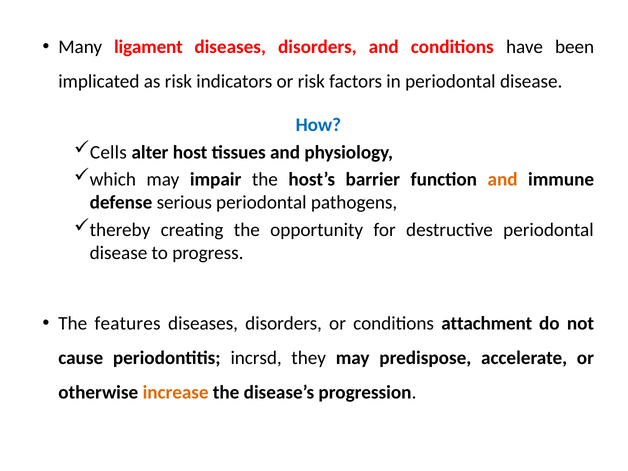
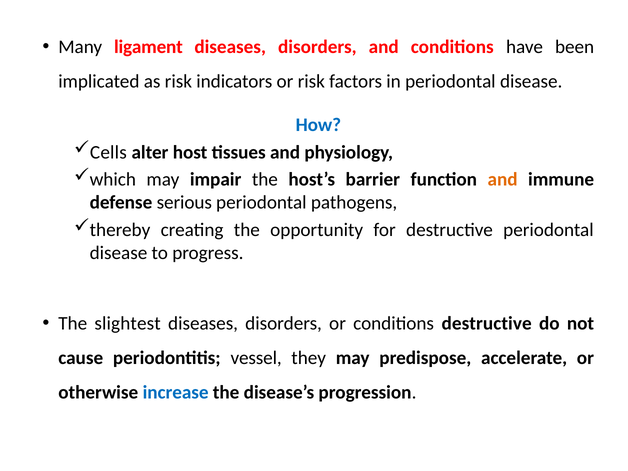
features: features -> slightest
conditions attachment: attachment -> destructive
incrsd: incrsd -> vessel
increase colour: orange -> blue
